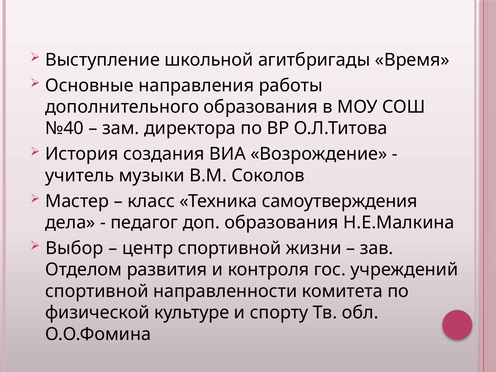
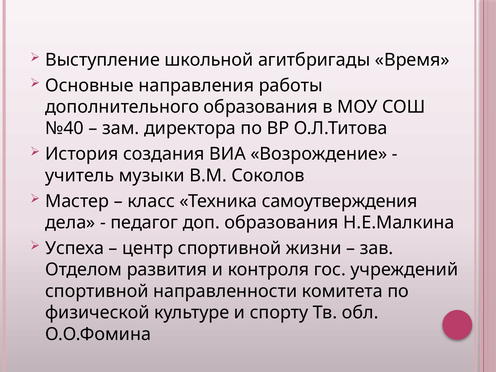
Выбор: Выбор -> Успеха
